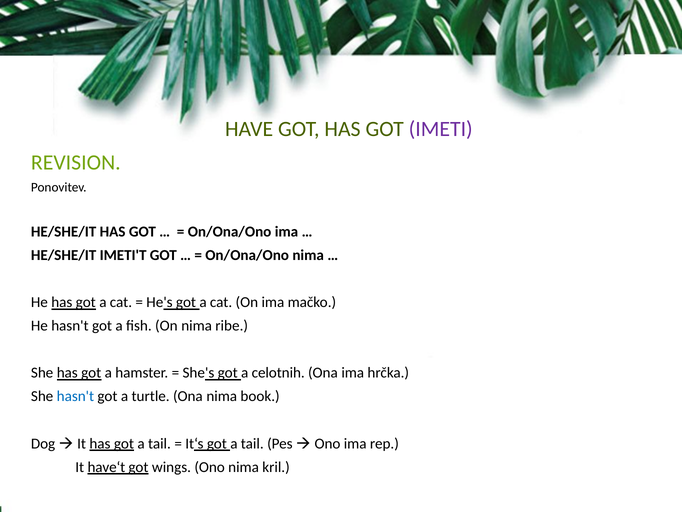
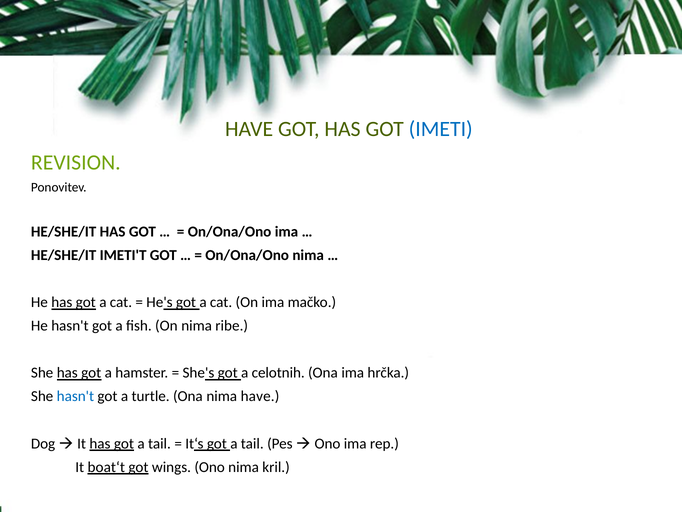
IMETI colour: purple -> blue
nima book: book -> have
have‘t: have‘t -> boat‘t
